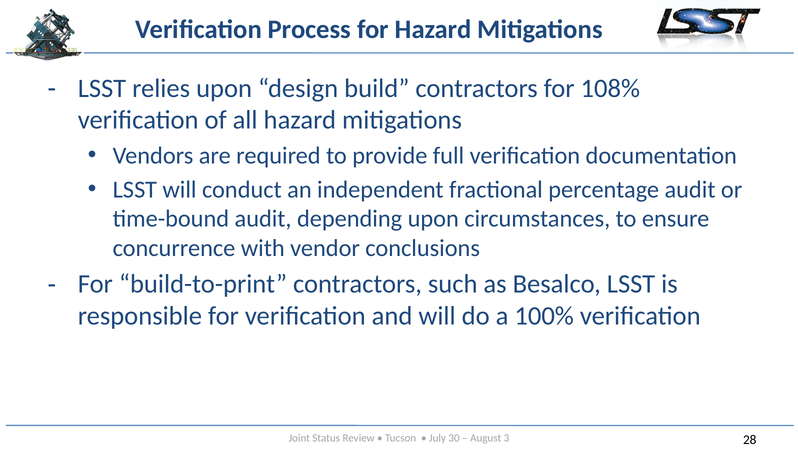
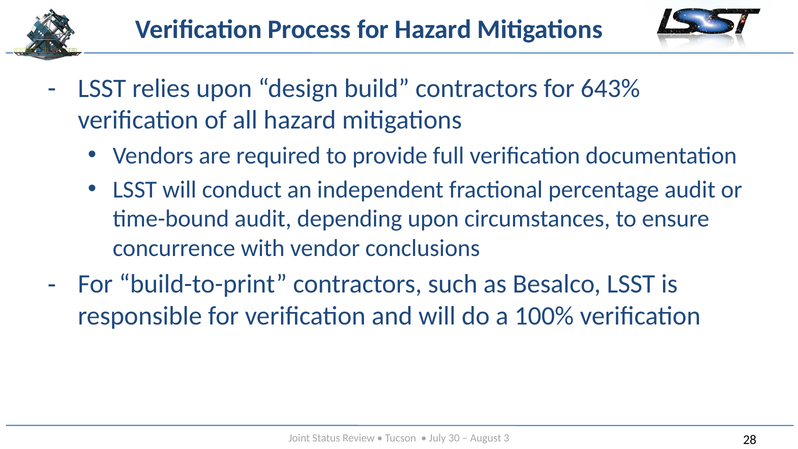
108%: 108% -> 643%
